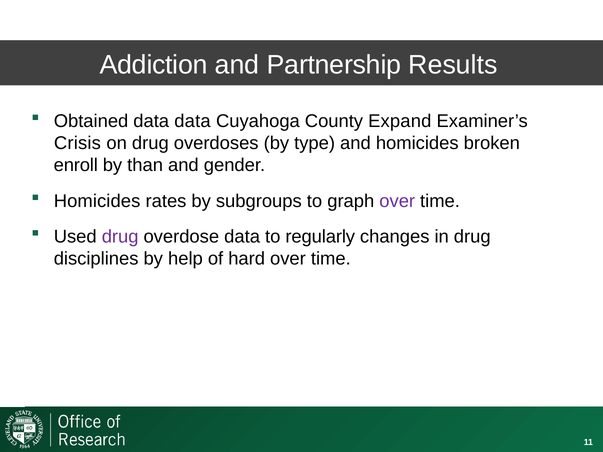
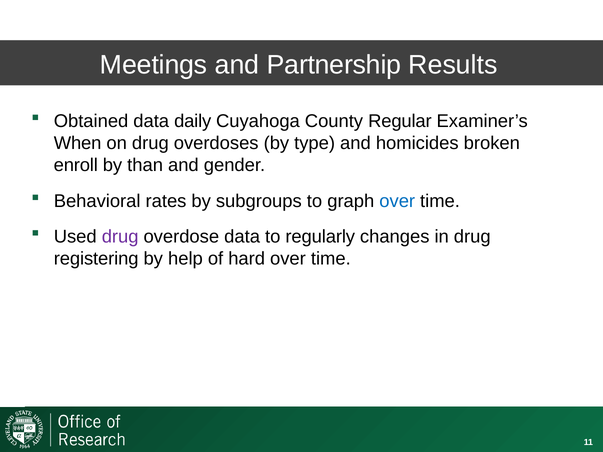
Addiction: Addiction -> Meetings
data data: data -> daily
Expand: Expand -> Regular
Crisis: Crisis -> When
Homicides at (97, 201): Homicides -> Behavioral
over at (397, 201) colour: purple -> blue
disciplines: disciplines -> registering
